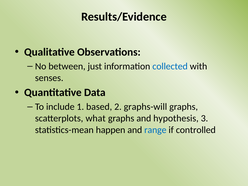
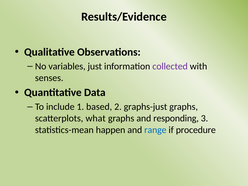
between: between -> variables
collected colour: blue -> purple
graphs-will: graphs-will -> graphs-just
hypothesis: hypothesis -> responding
controlled: controlled -> procedure
